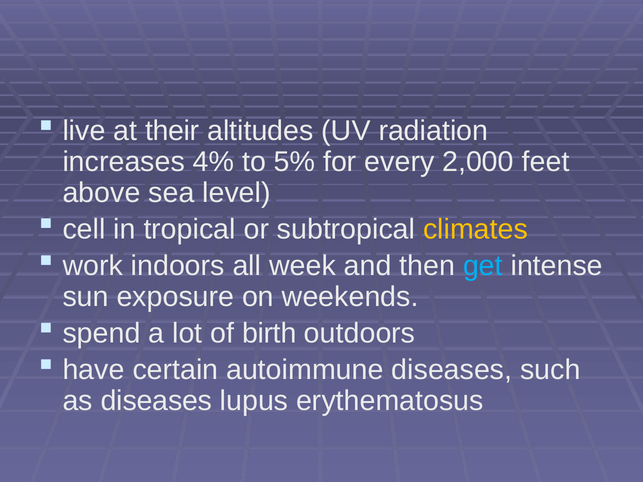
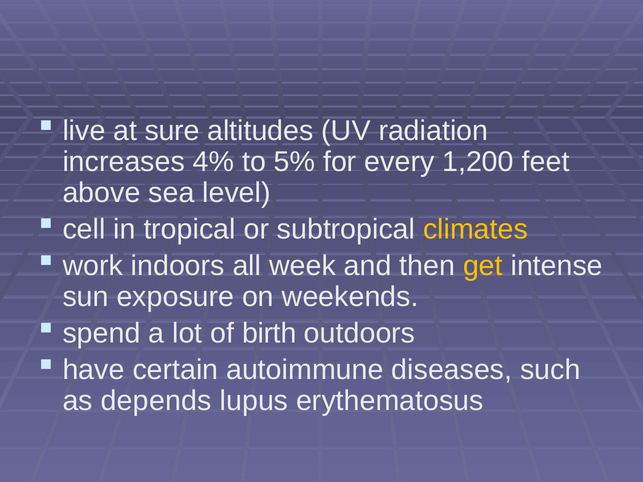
their: their -> sure
2,000: 2,000 -> 1,200
get colour: light blue -> yellow
as diseases: diseases -> depends
